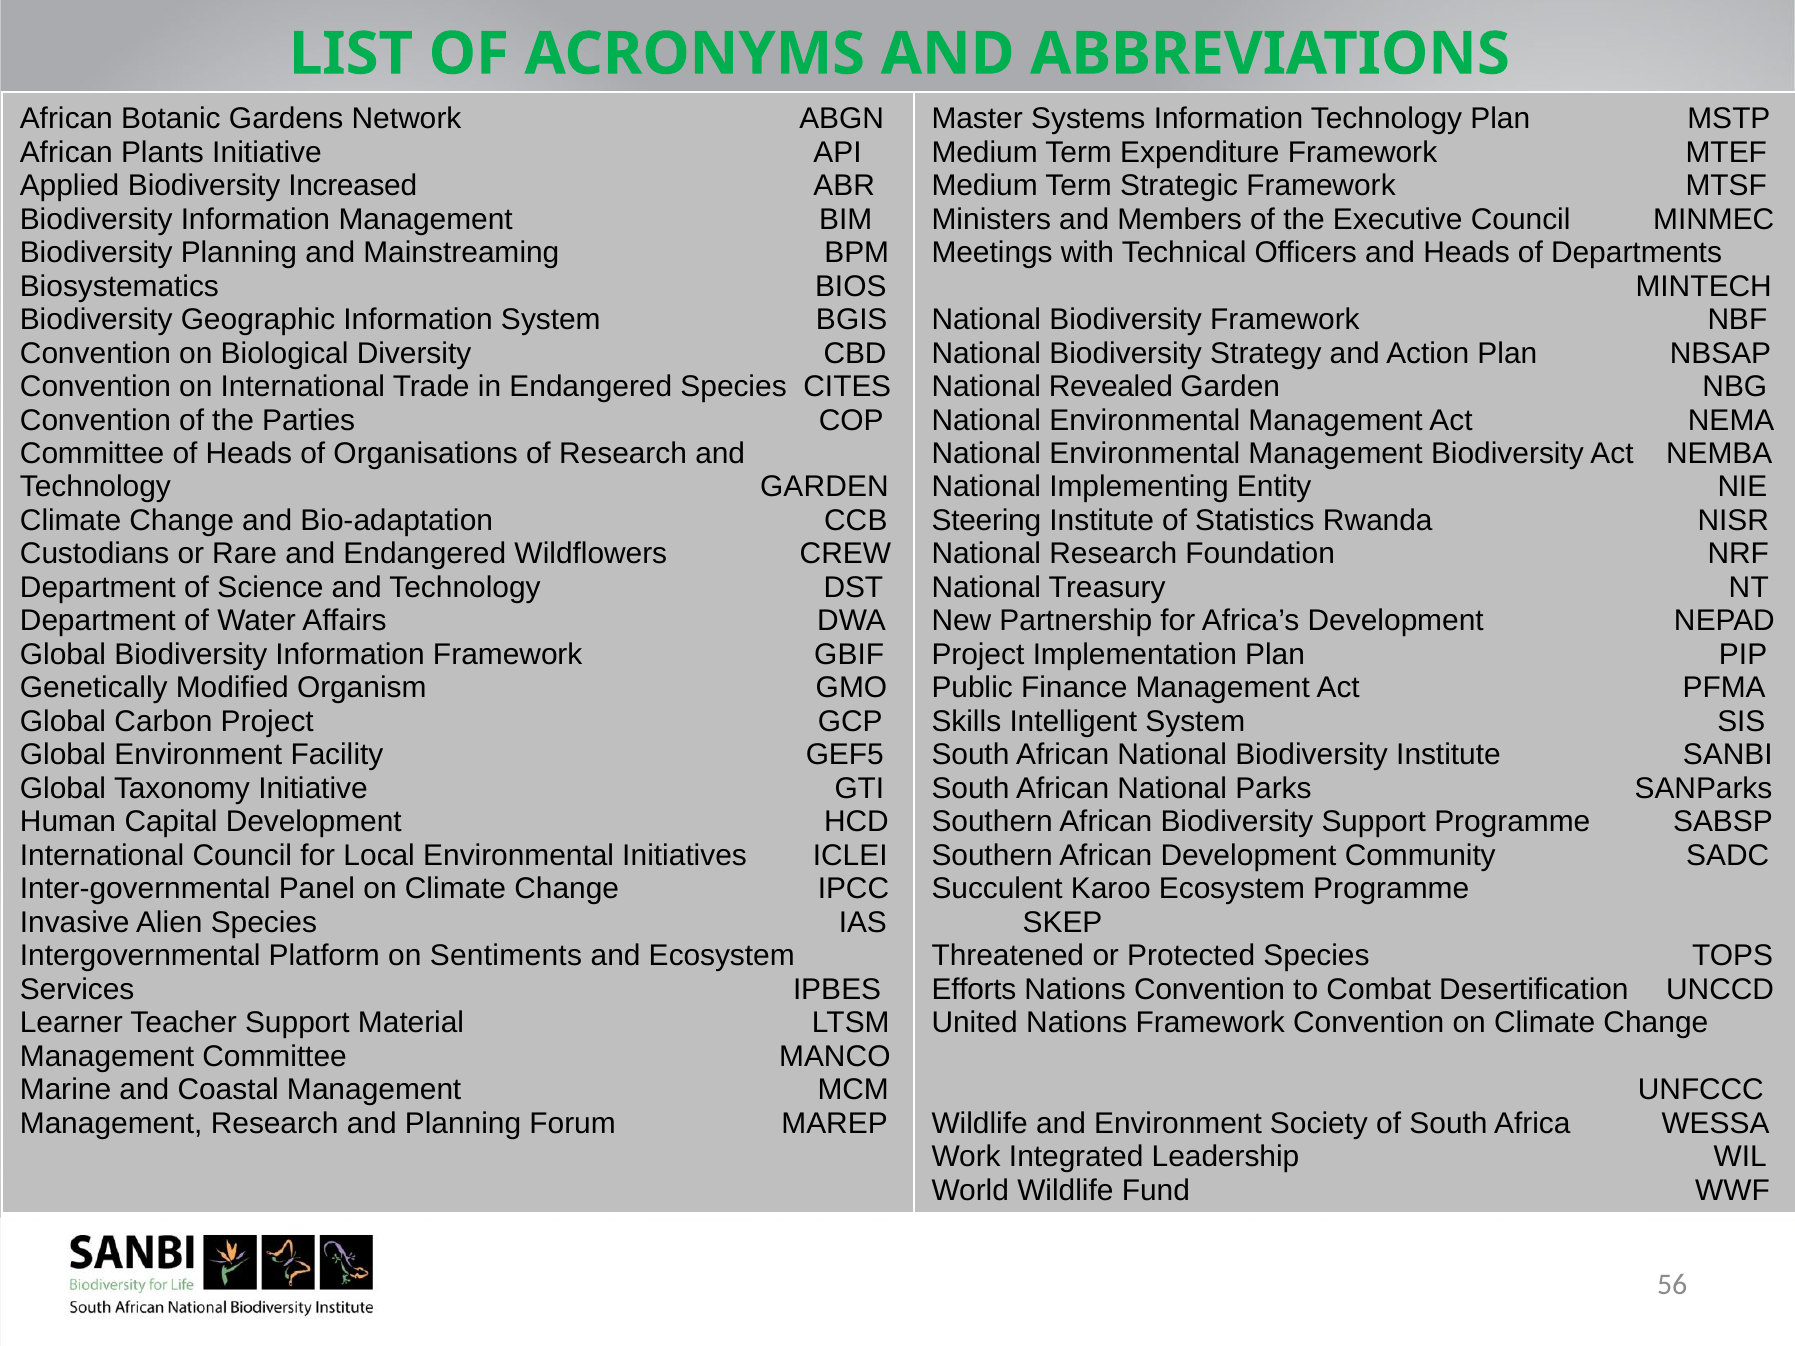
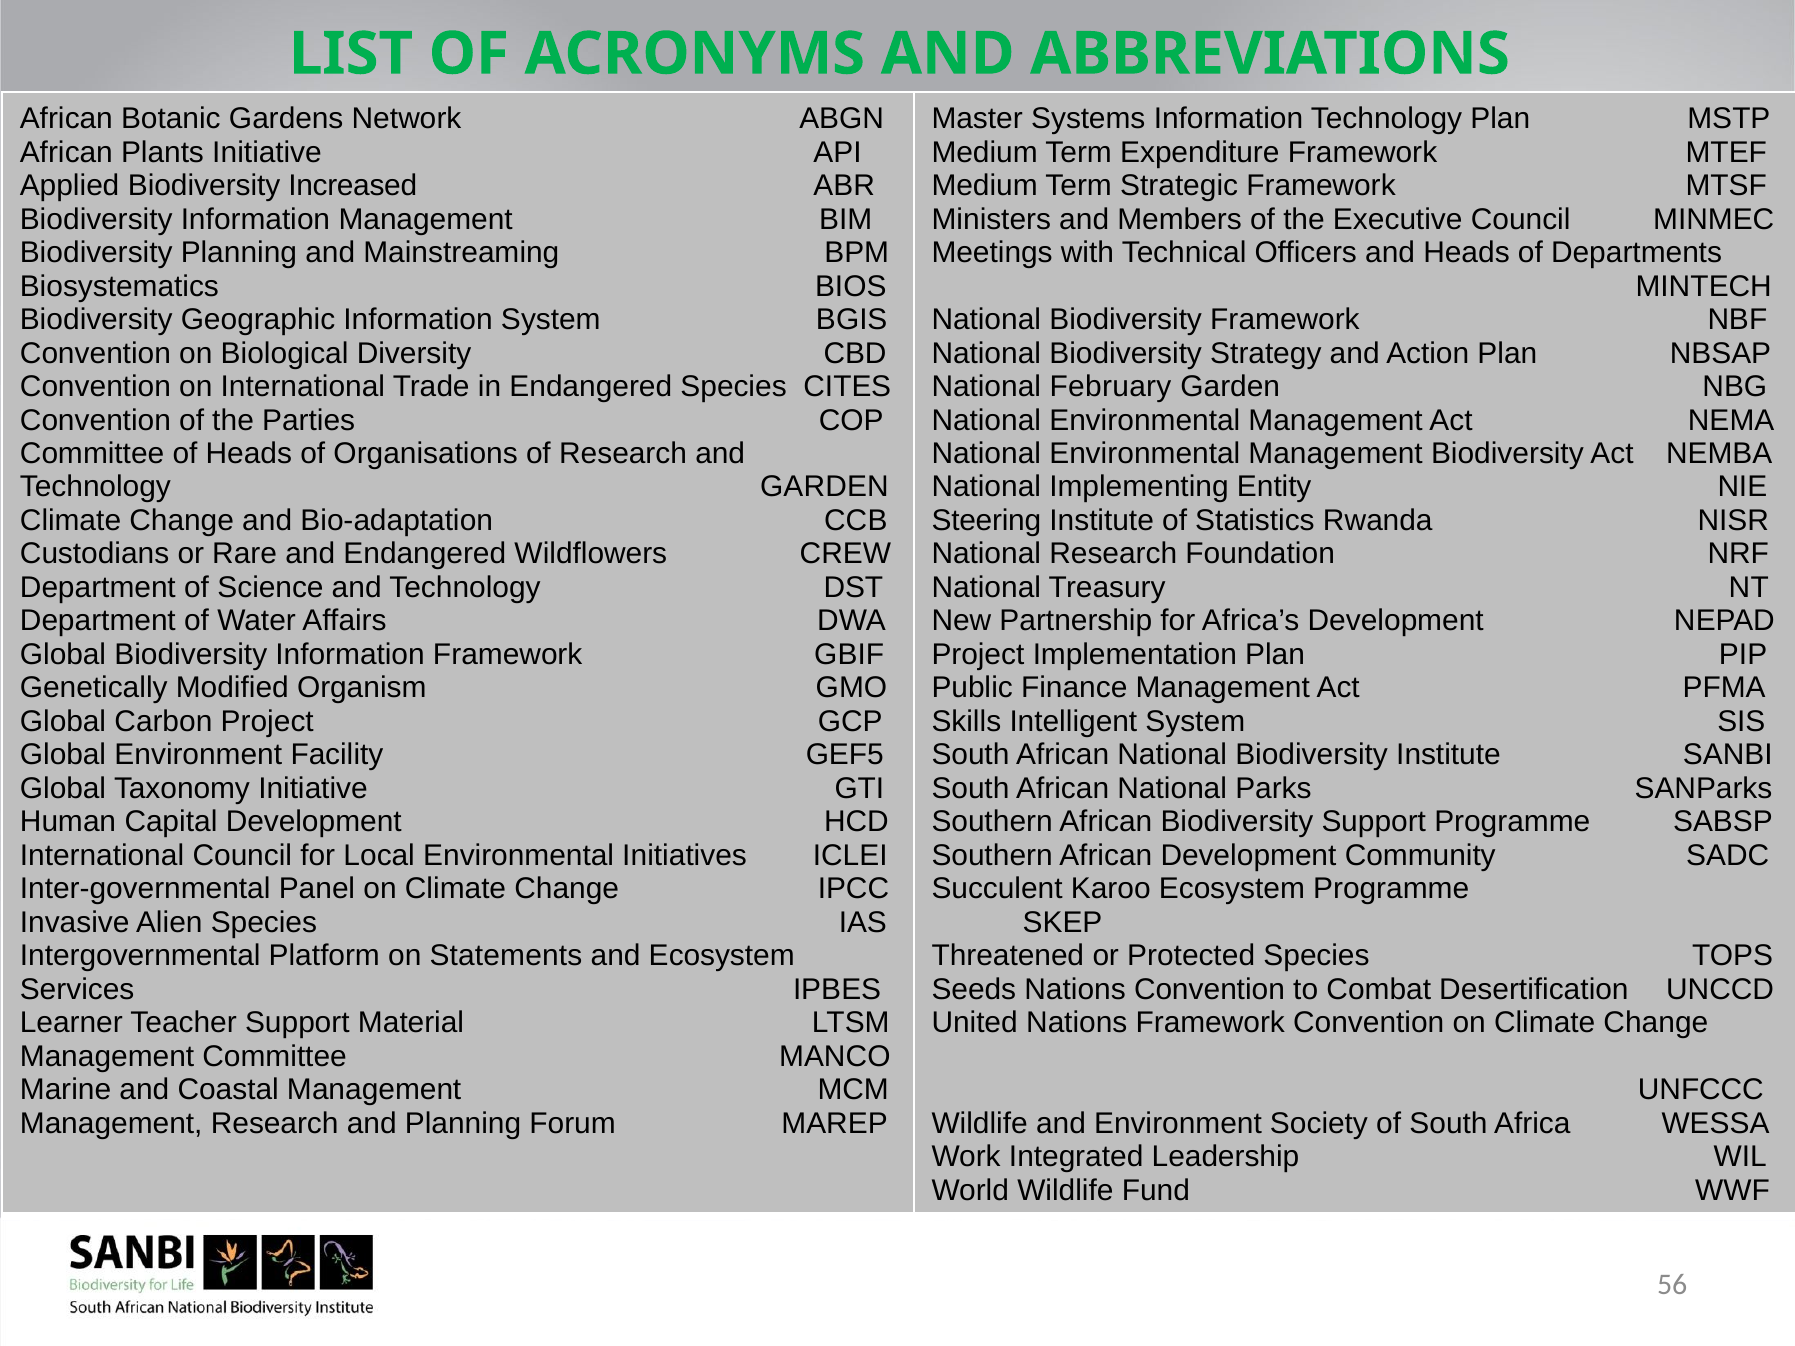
Revealed: Revealed -> February
Sentiments: Sentiments -> Statements
Efforts: Efforts -> Seeds
